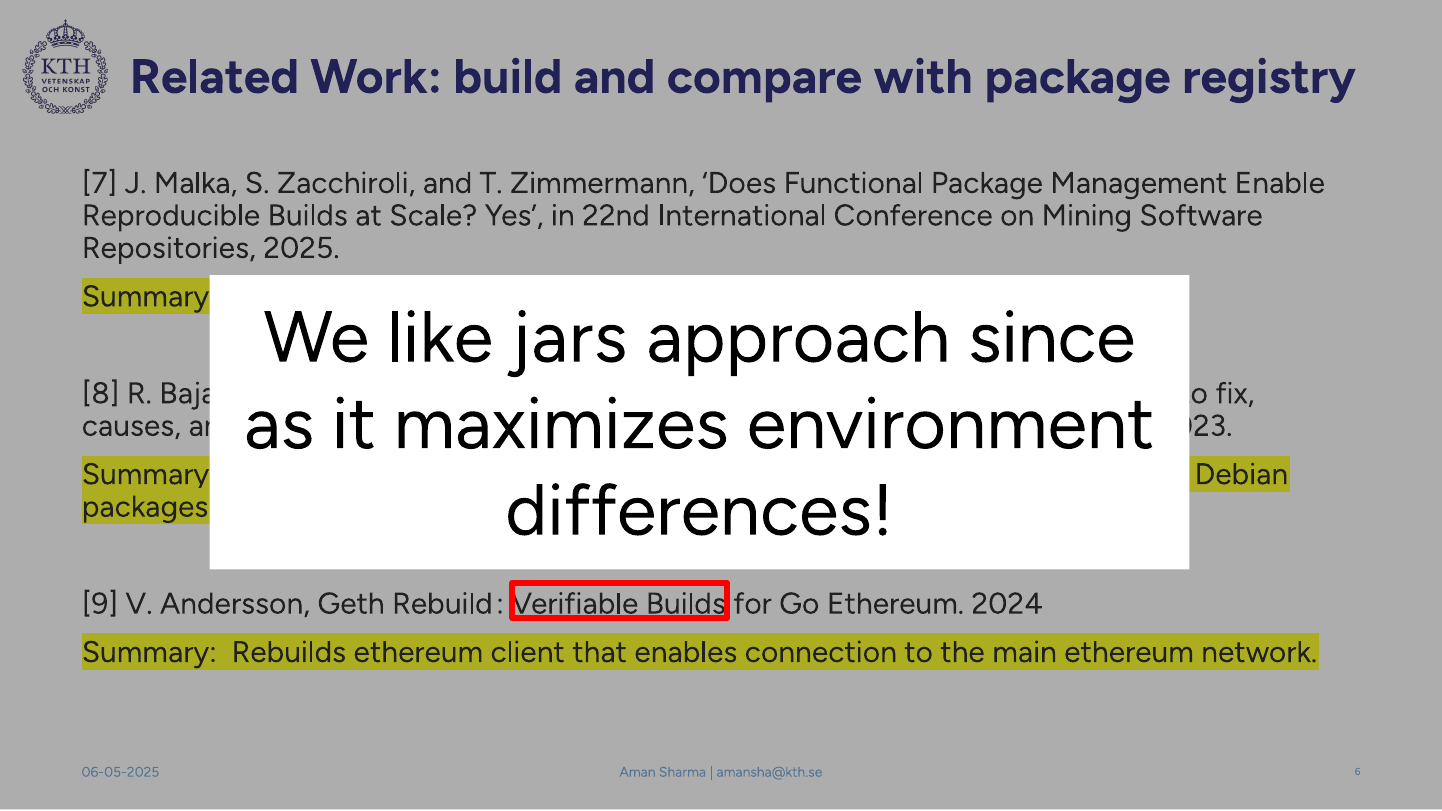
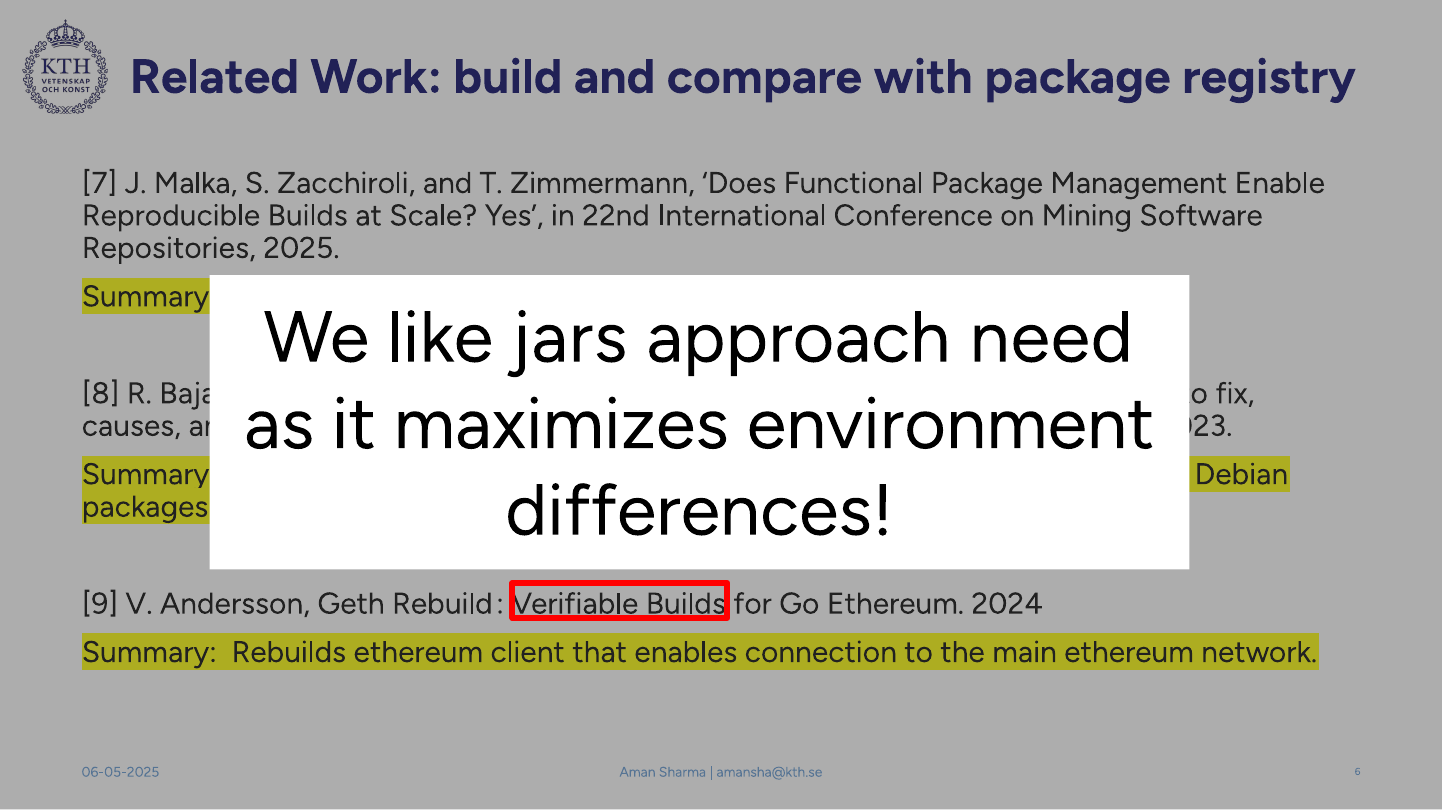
since: since -> need
